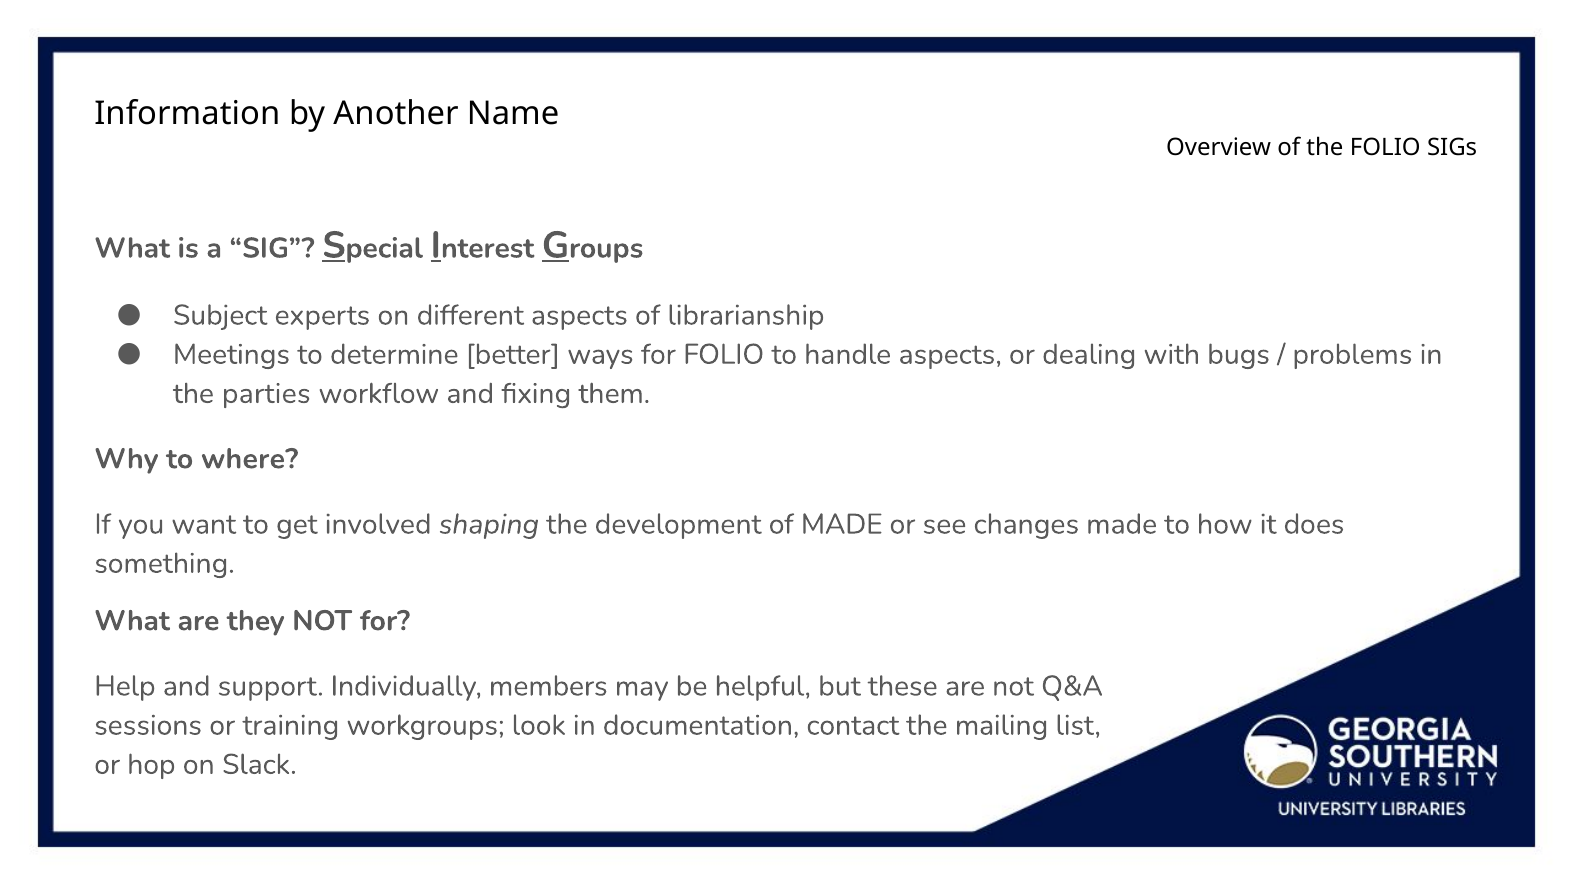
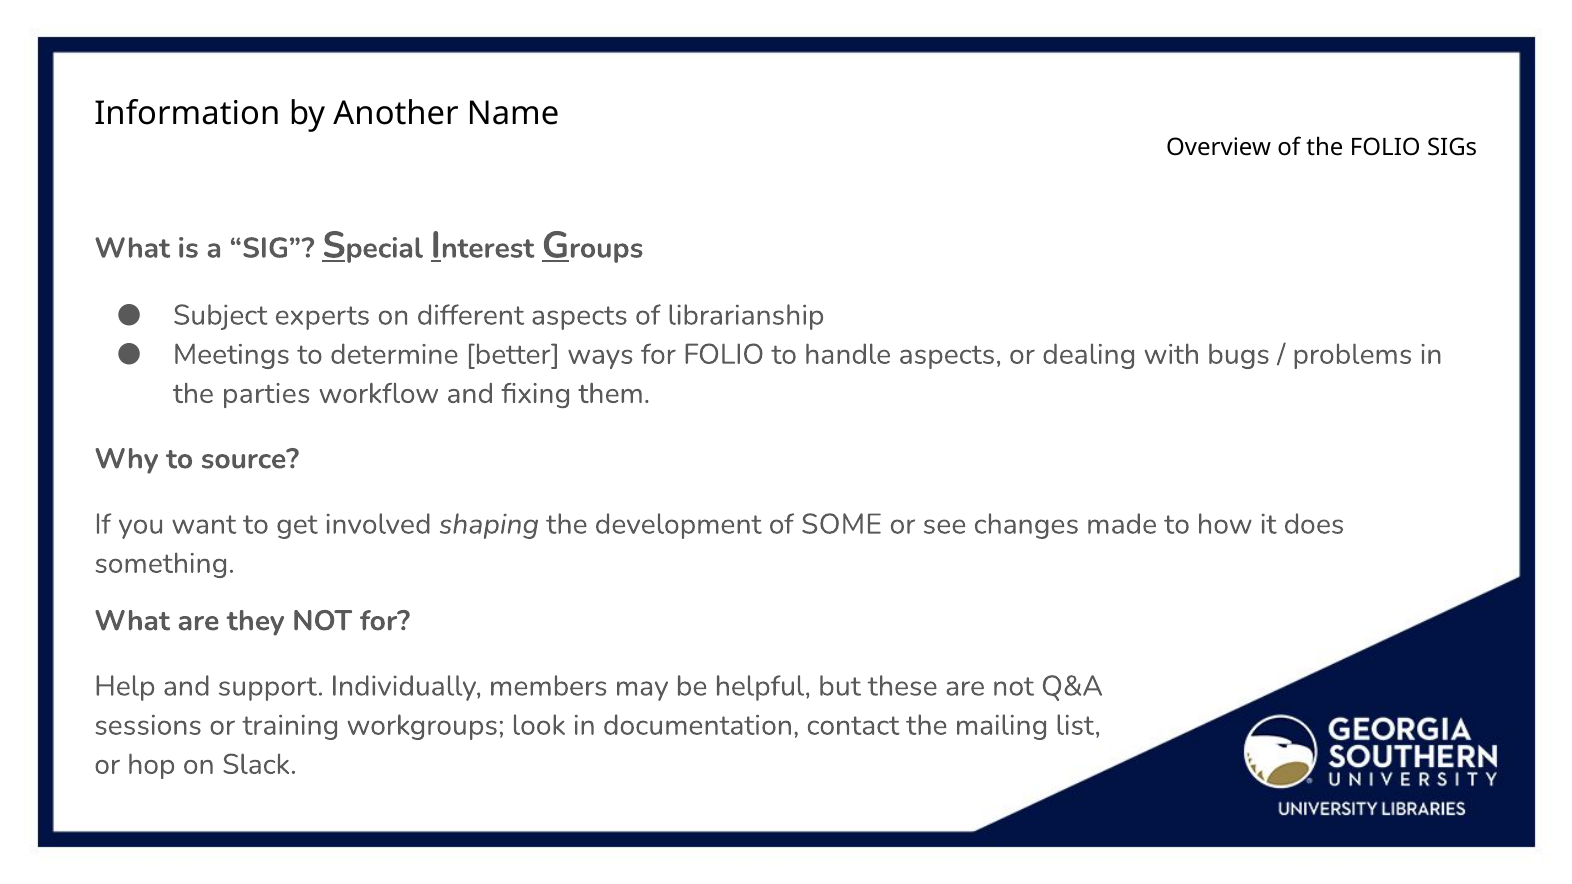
where: where -> source
of MADE: MADE -> SOME
